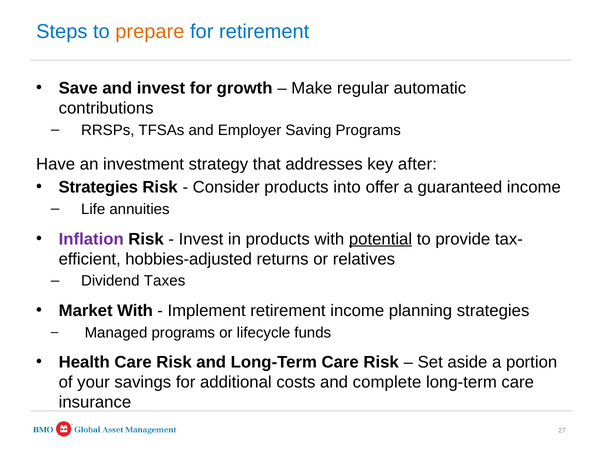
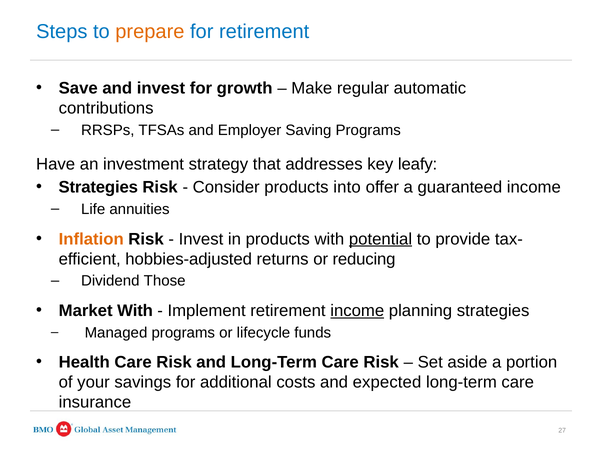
after: after -> leafy
Inflation colour: purple -> orange
relatives: relatives -> reducing
Taxes: Taxes -> Those
income at (357, 311) underline: none -> present
complete: complete -> expected
